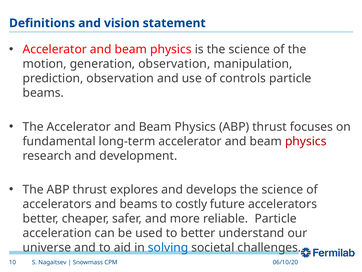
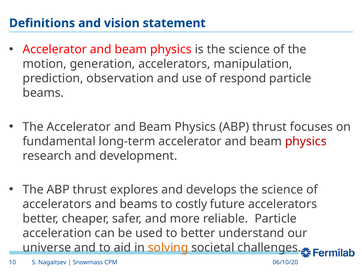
generation observation: observation -> accelerators
controls: controls -> respond
solving colour: blue -> orange
